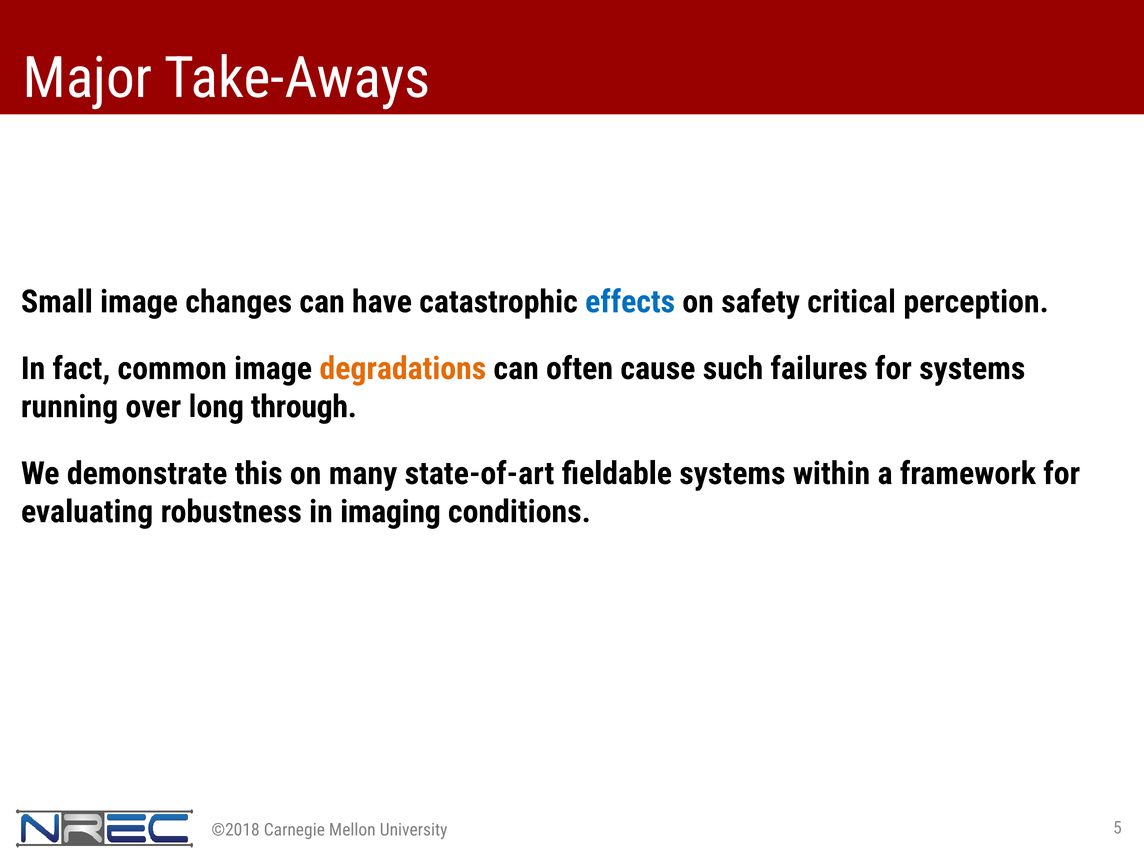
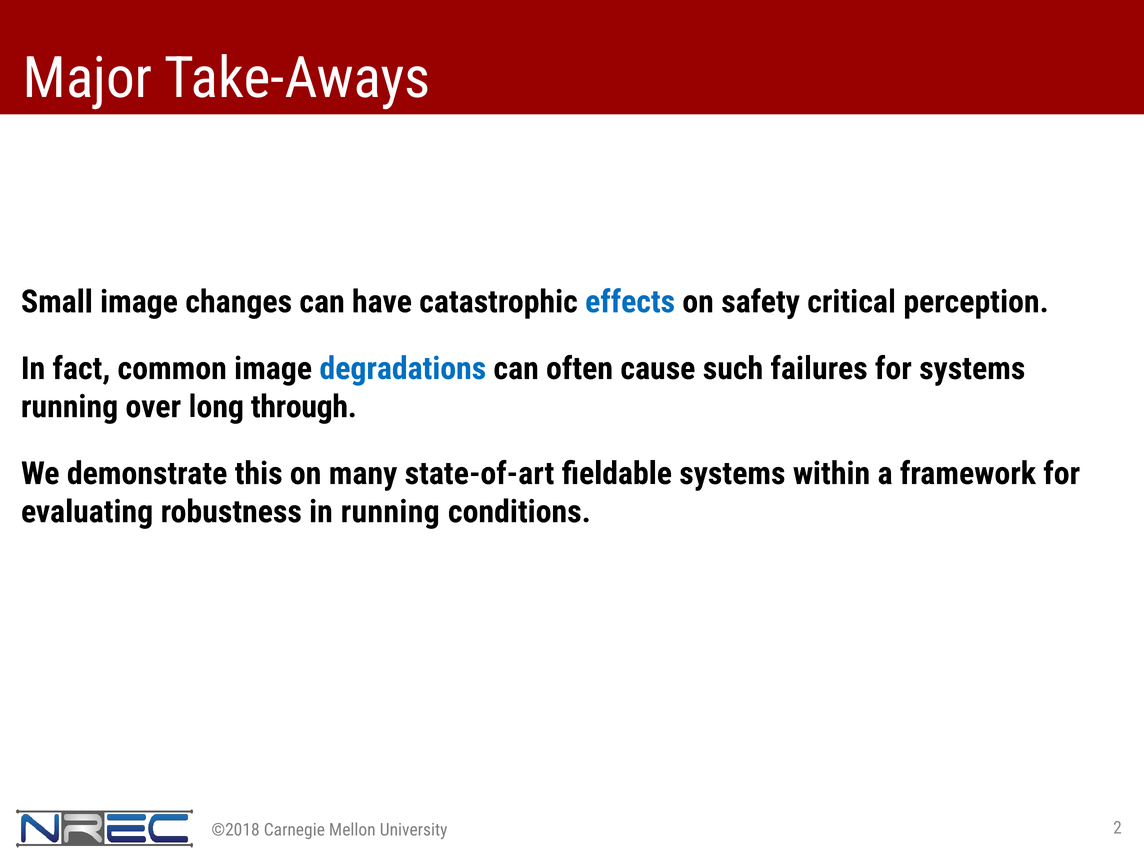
degradations colour: orange -> blue
in imaging: imaging -> running
5: 5 -> 2
